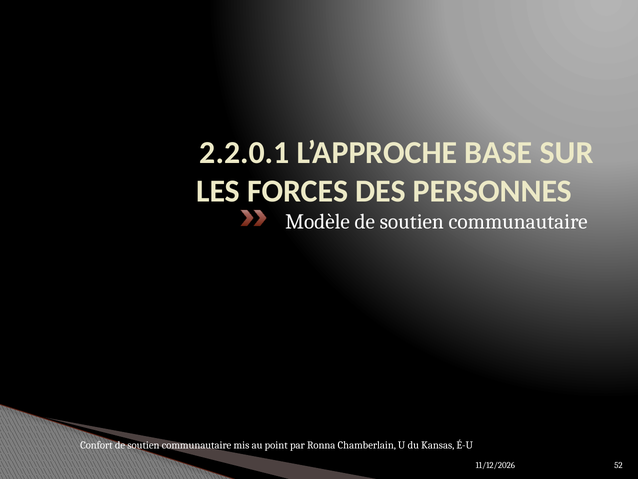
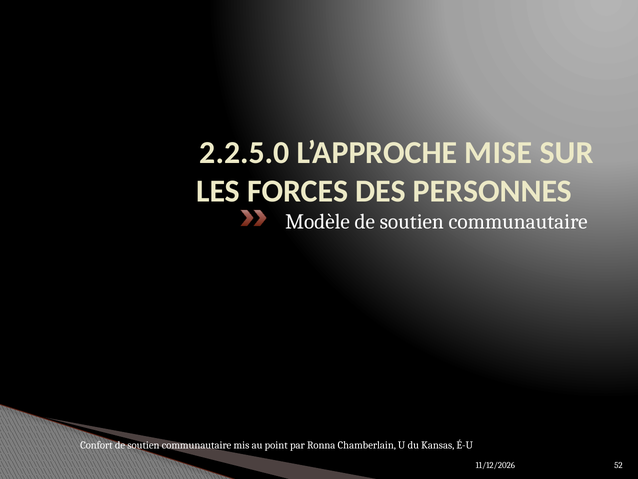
2.2.0.1: 2.2.0.1 -> 2.2.5.0
BASE: BASE -> MISE
